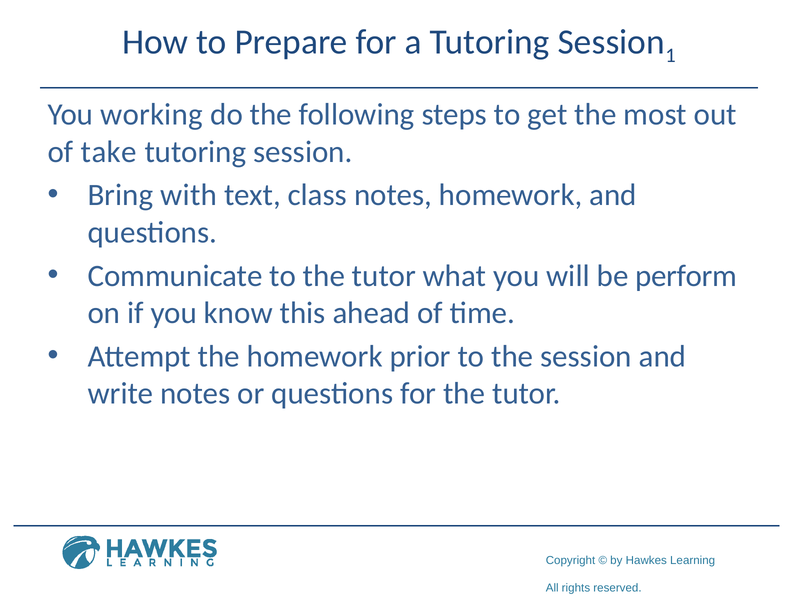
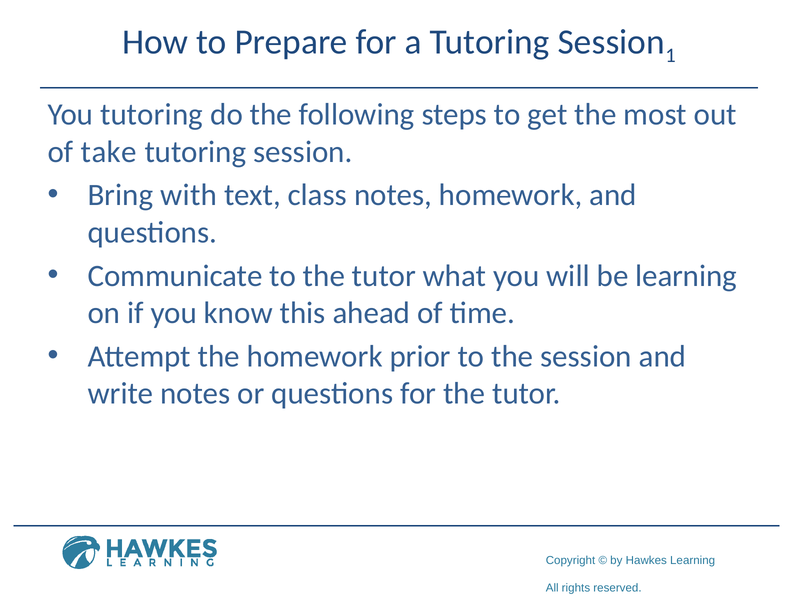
You working: working -> tutoring
be perform: perform -> learning
